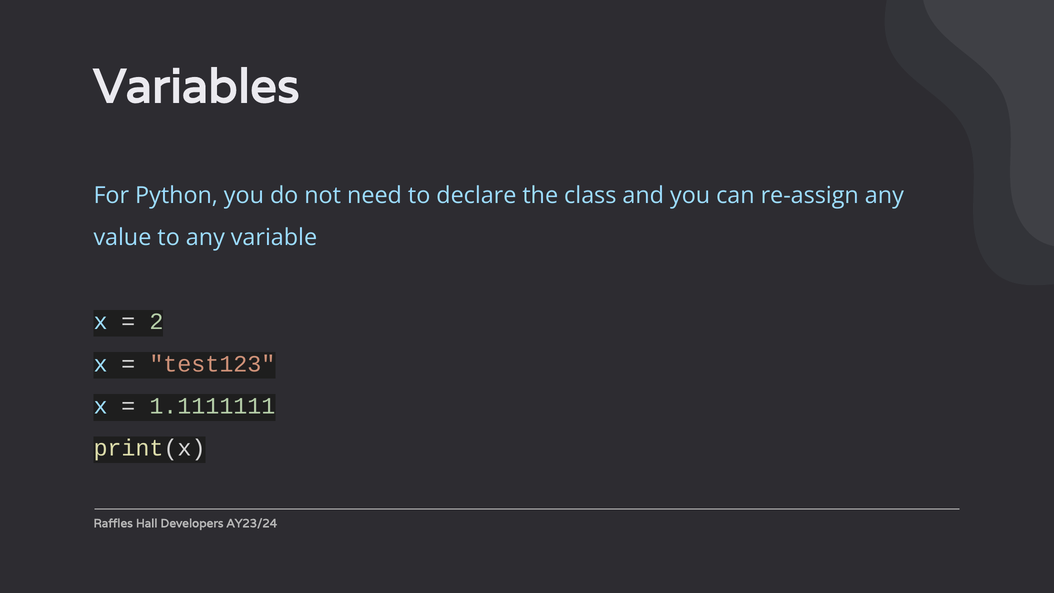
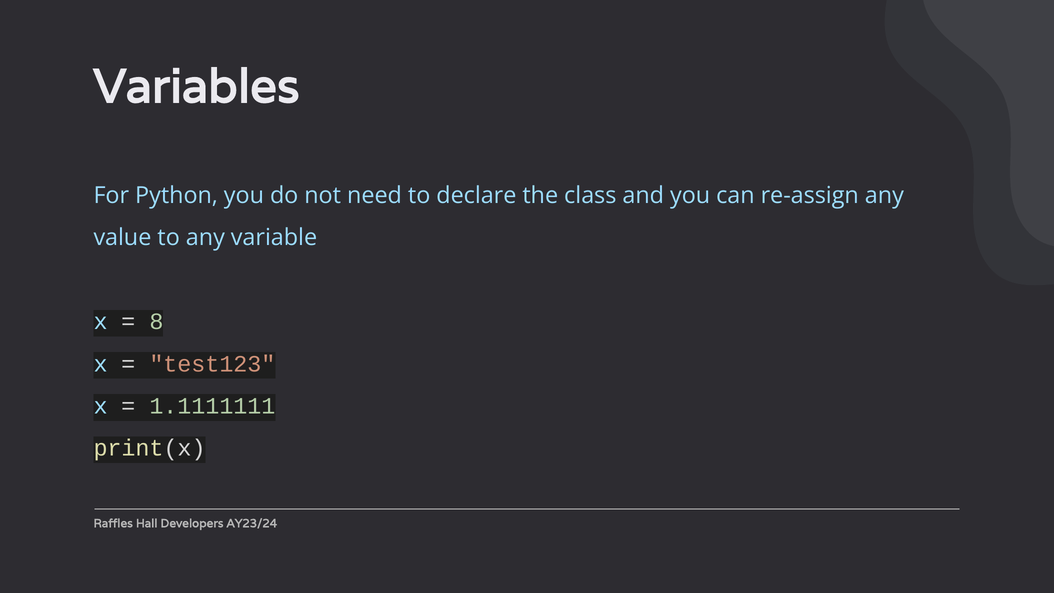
2: 2 -> 8
